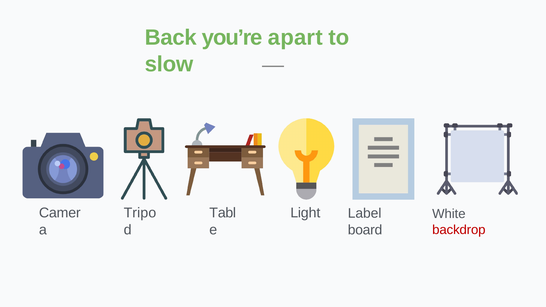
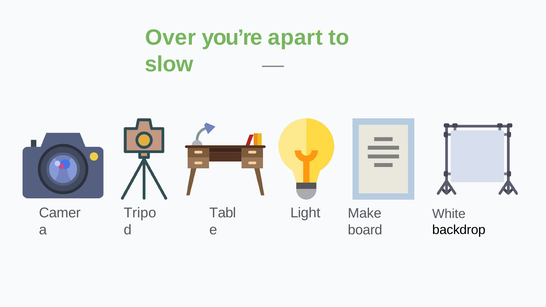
Back: Back -> Over
Label: Label -> Make
backdrop colour: red -> black
